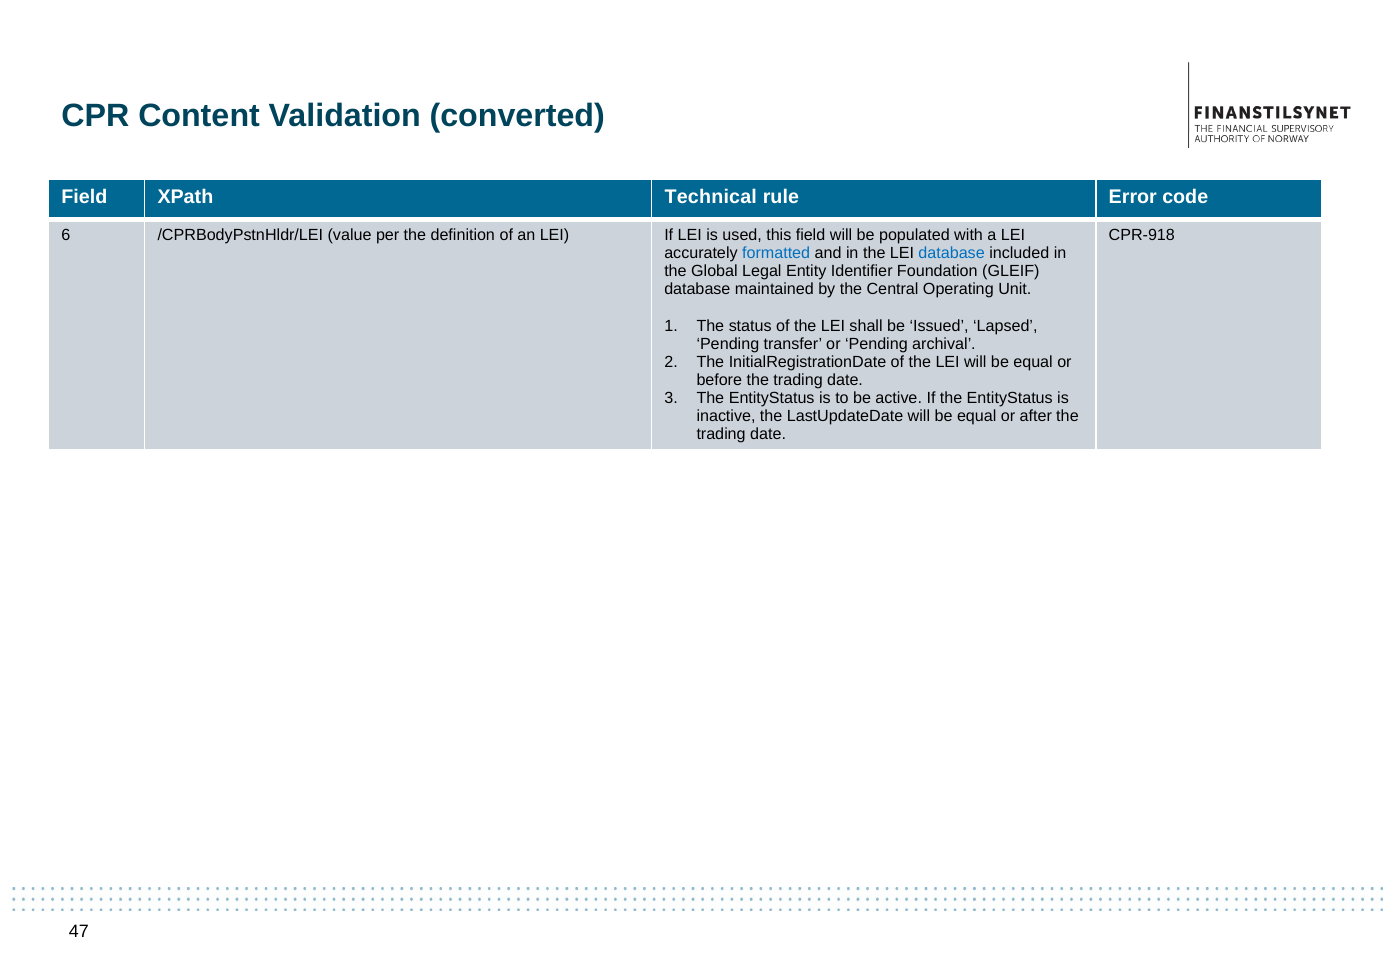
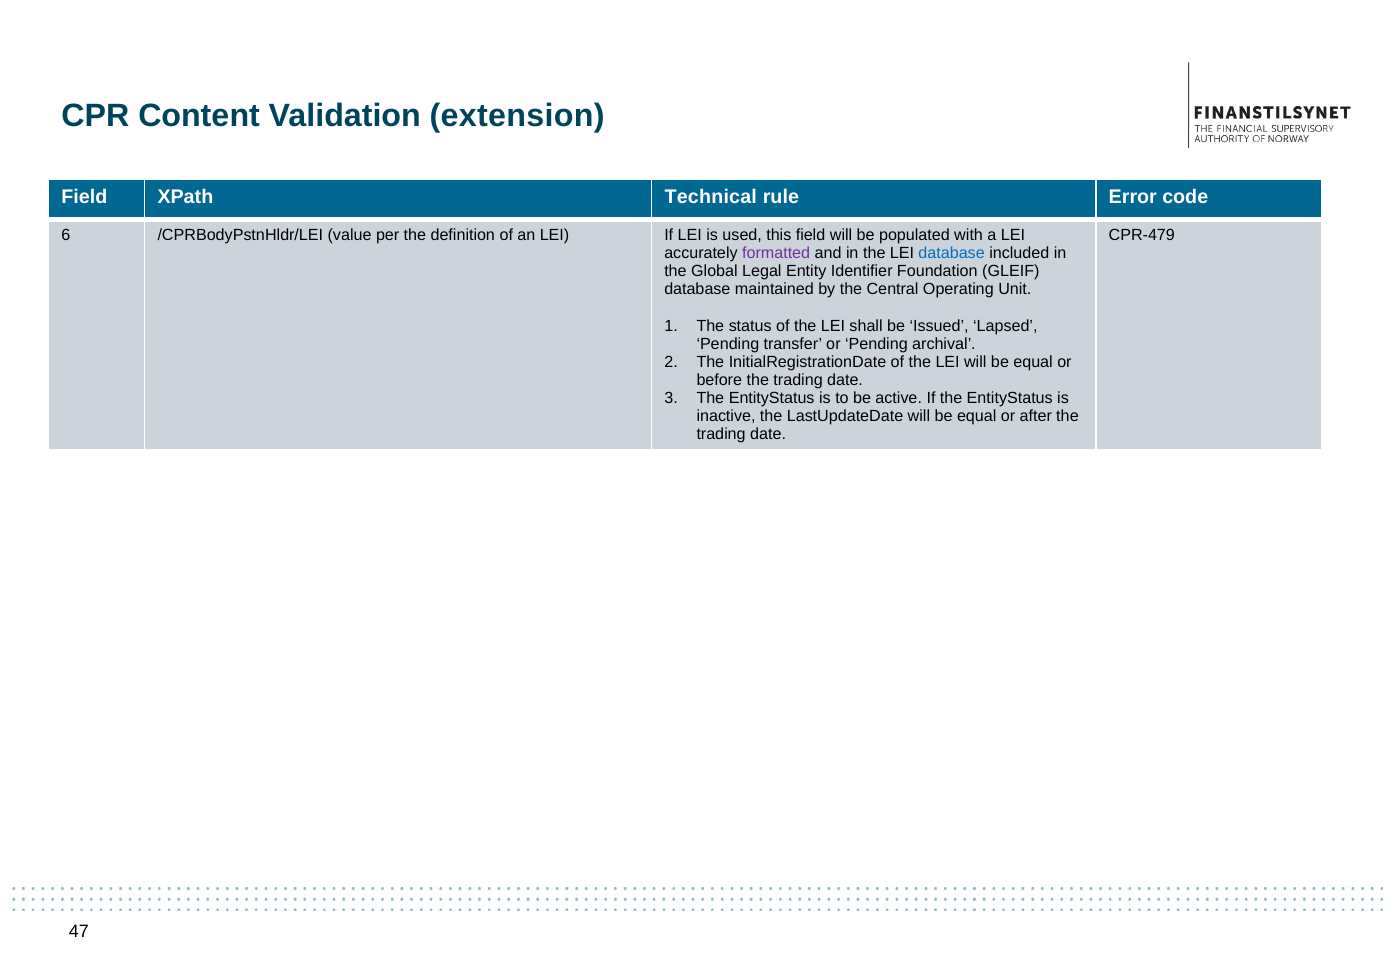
converted: converted -> extension
CPR-918: CPR-918 -> CPR-479
formatted colour: blue -> purple
